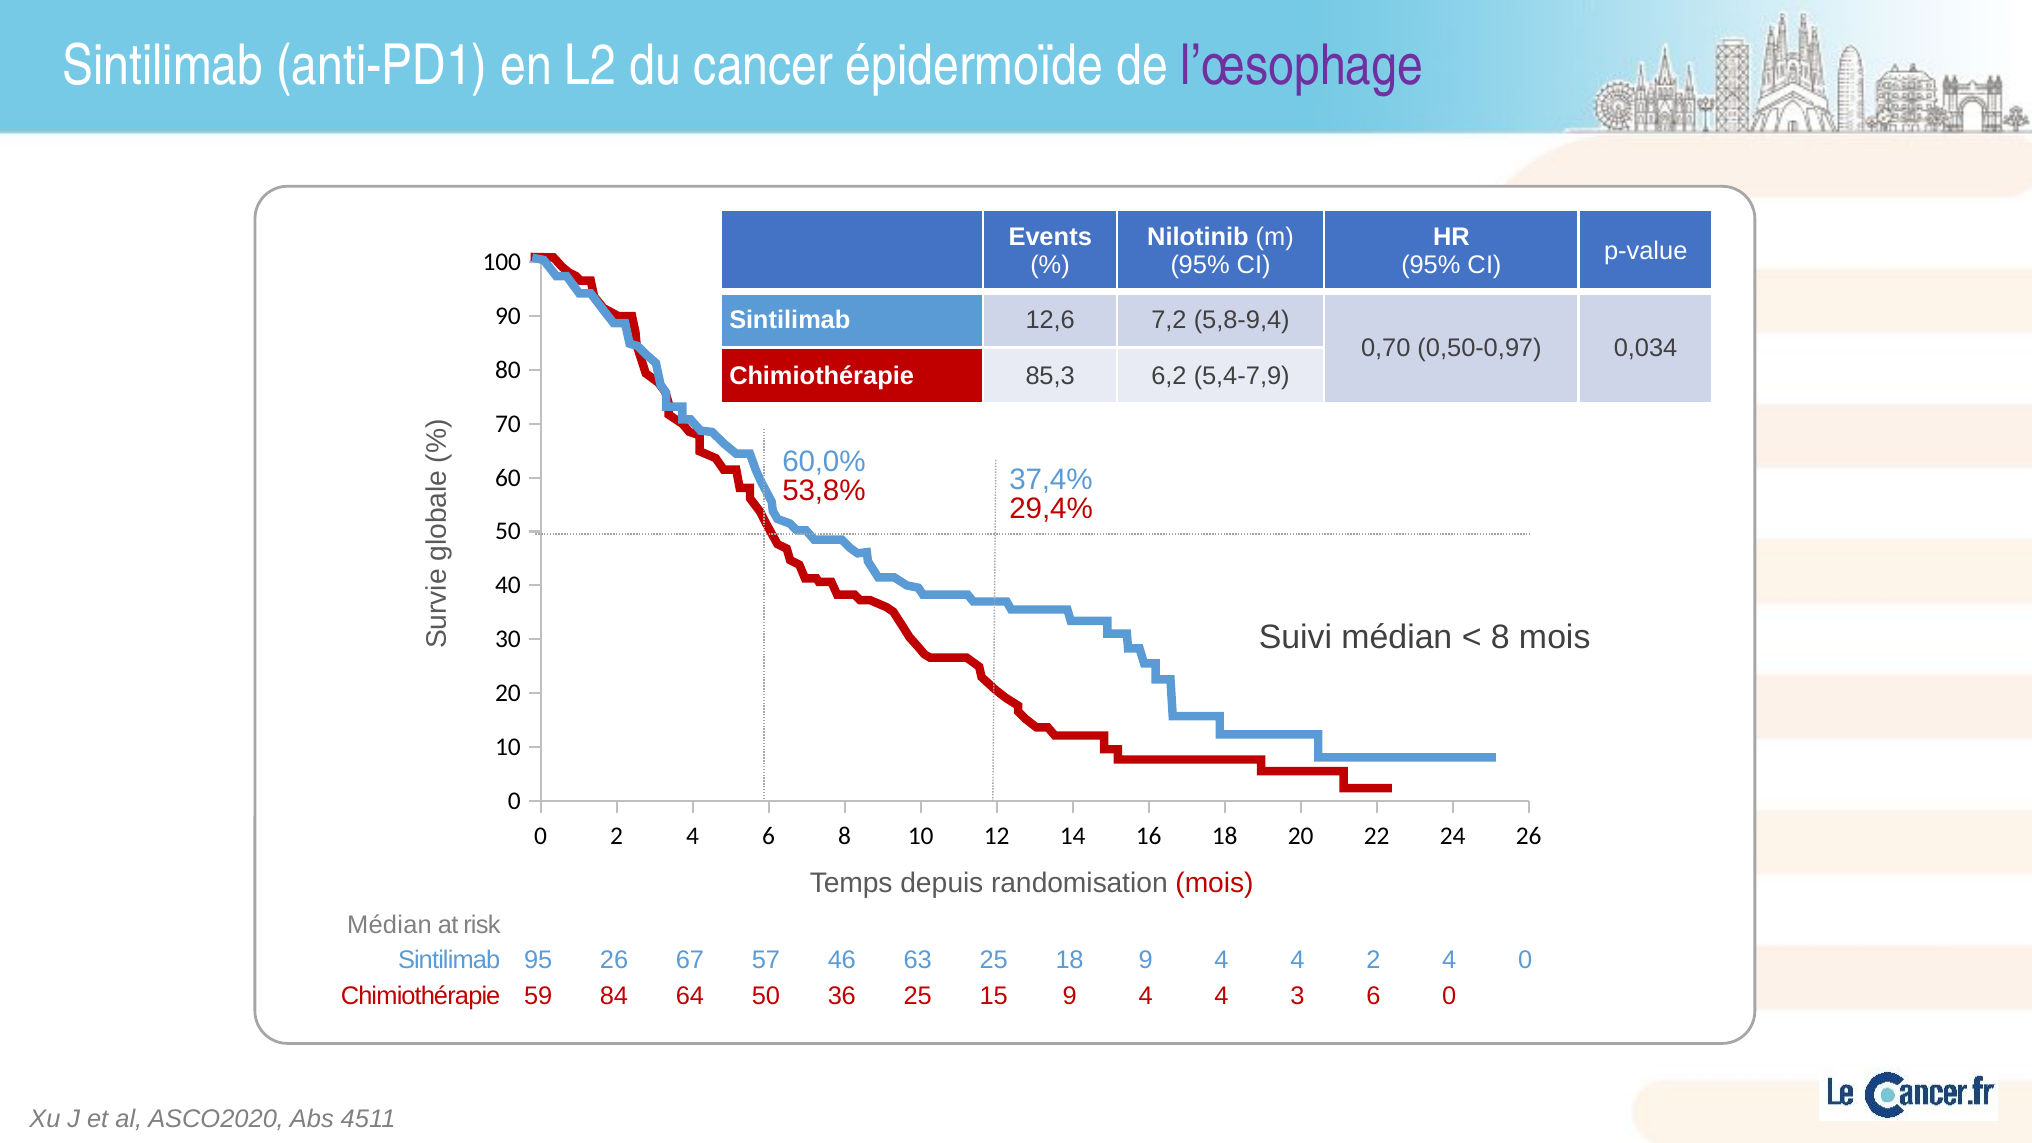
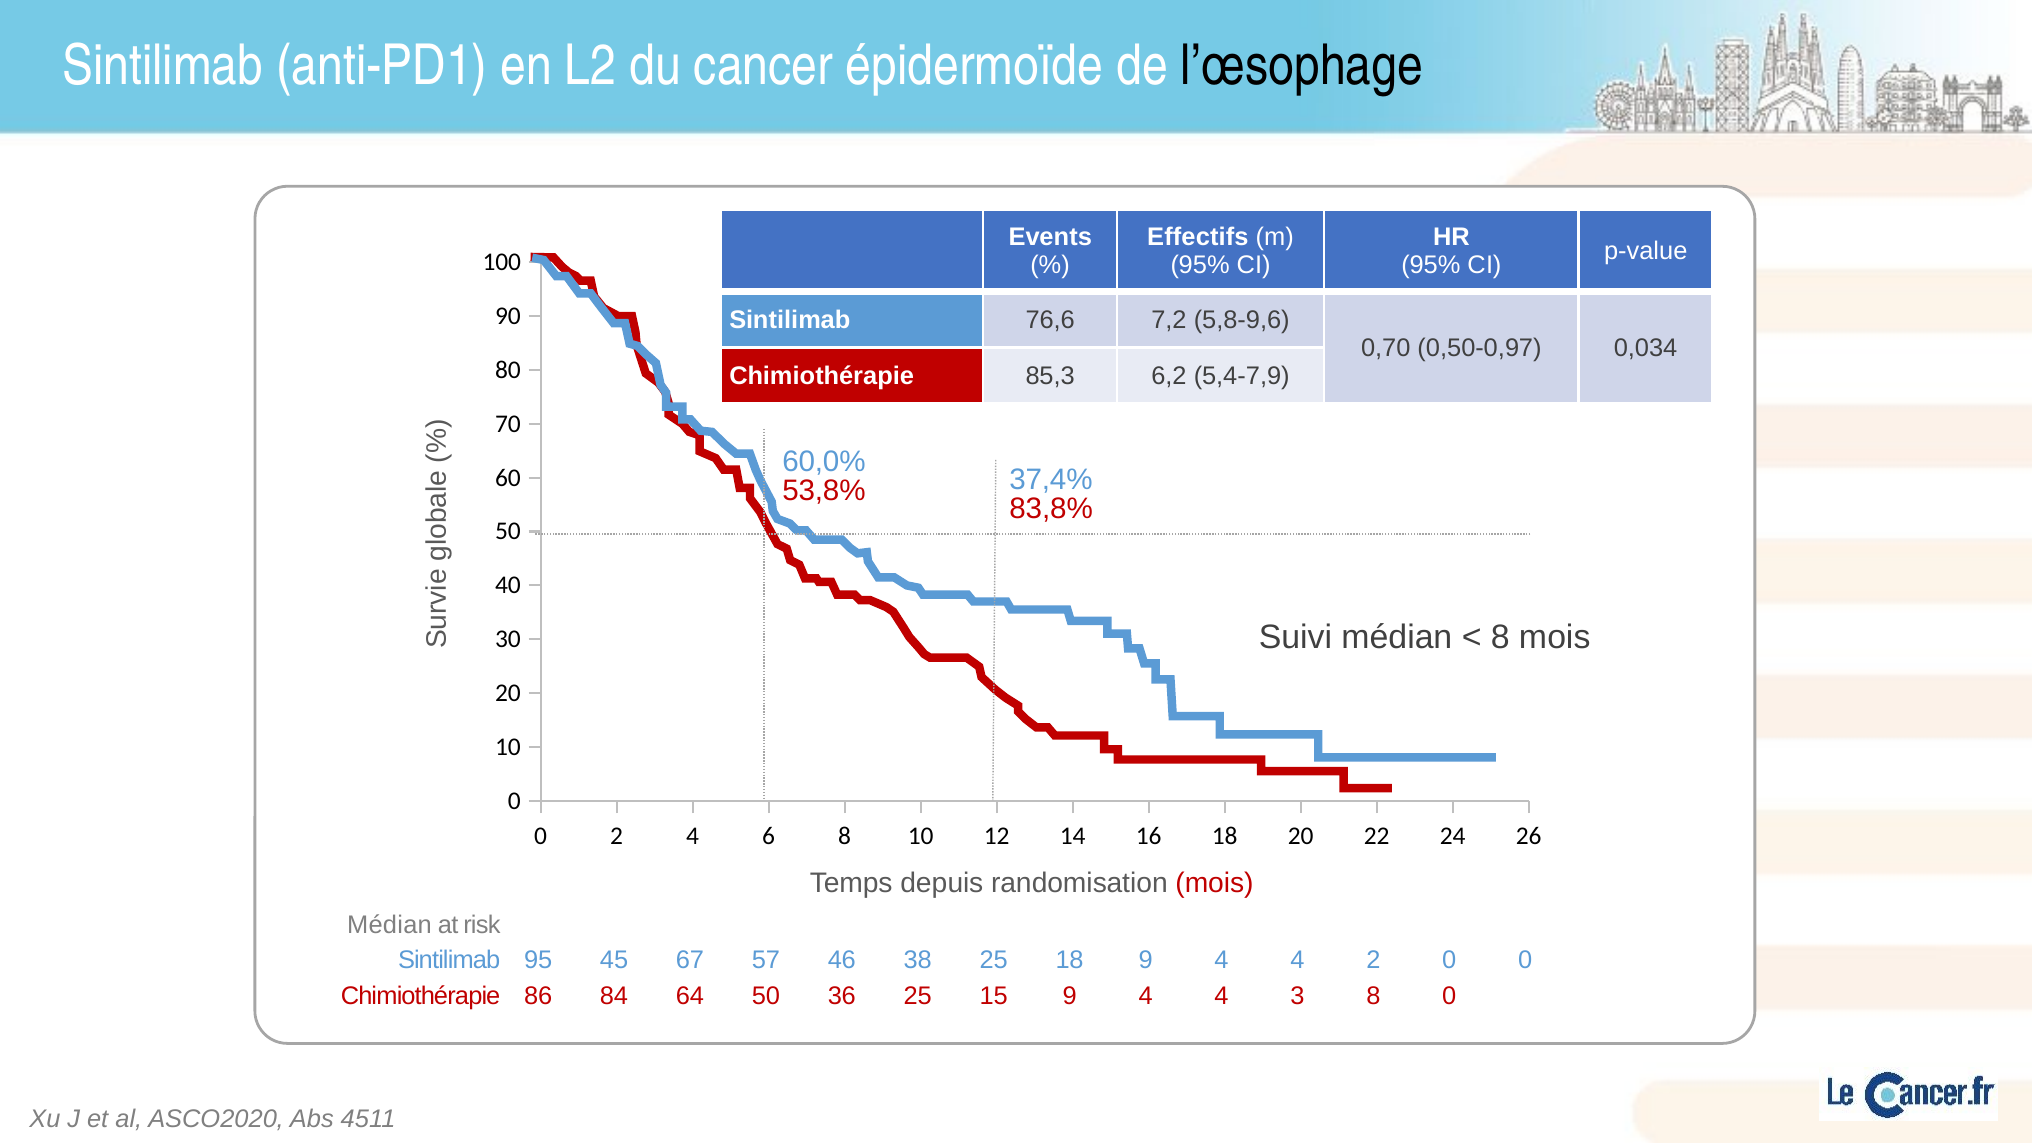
l’œsophage colour: purple -> black
Nilotinib: Nilotinib -> Effectifs
12,6: 12,6 -> 76,6
5,8-9,4: 5,8-9,4 -> 5,8-9,6
29,4%: 29,4% -> 83,8%
95 26: 26 -> 45
63: 63 -> 38
4 2 4: 4 -> 0
59: 59 -> 86
3 6: 6 -> 8
